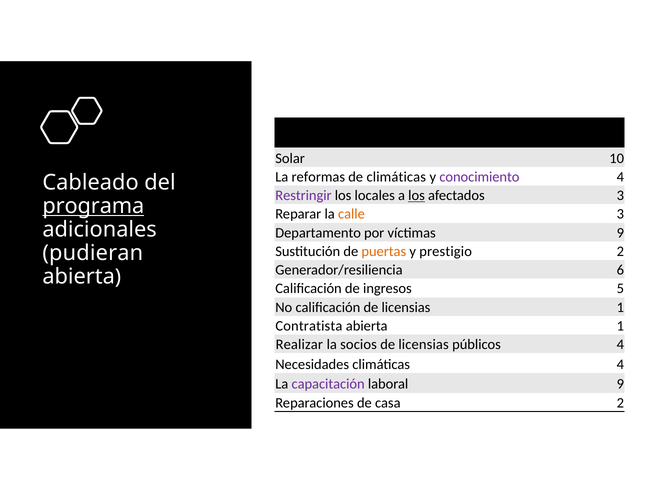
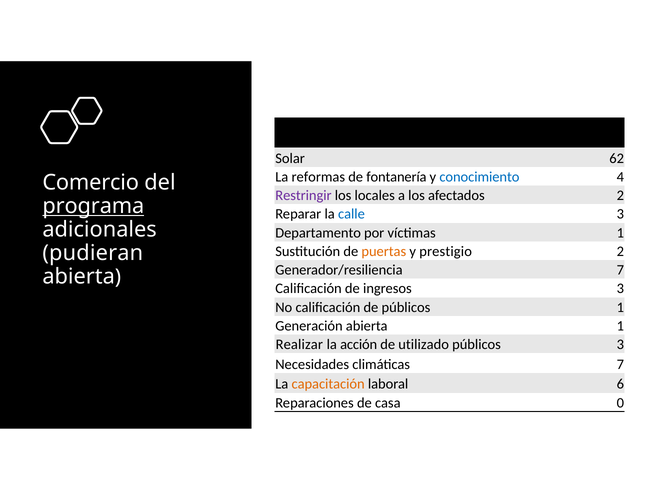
10: 10 -> 62
de climáticas: climáticas -> fontanería
conocimiento colour: purple -> blue
Cableado: Cableado -> Comercio
los at (416, 195) underline: present -> none
afectados 3: 3 -> 2
calle colour: orange -> blue
víctimas 9: 9 -> 1
Generador/resiliencia 6: 6 -> 7
ingresos 5: 5 -> 3
calificación de licensias: licensias -> públicos
Contratista: Contratista -> Generación
socios: socios -> acción
licensias at (424, 344): licensias -> utilizado
públicos 4: 4 -> 3
climáticas 4: 4 -> 7
capacitación colour: purple -> orange
laboral 9: 9 -> 6
casa 2: 2 -> 0
